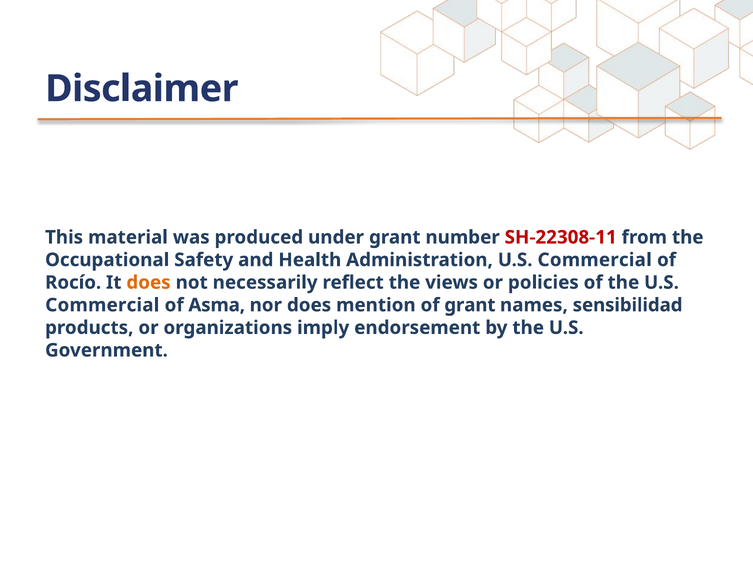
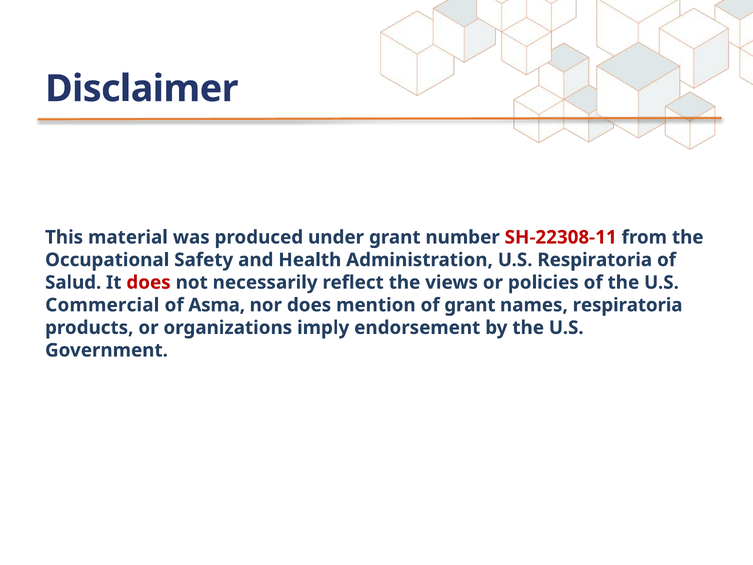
Administration U.S Commercial: Commercial -> Respiratoria
Rocío: Rocío -> Salud
does at (149, 282) colour: orange -> red
names sensibilidad: sensibilidad -> respiratoria
